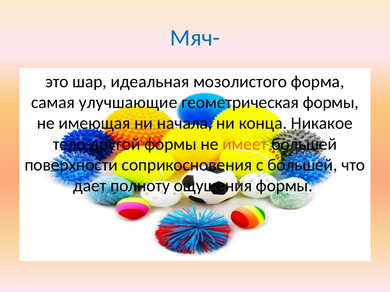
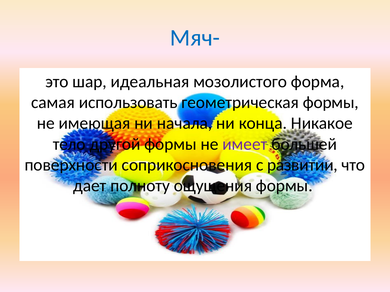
улучшающие: улучшающие -> использовать
имеет colour: orange -> purple
с большей: большей -> развитии
